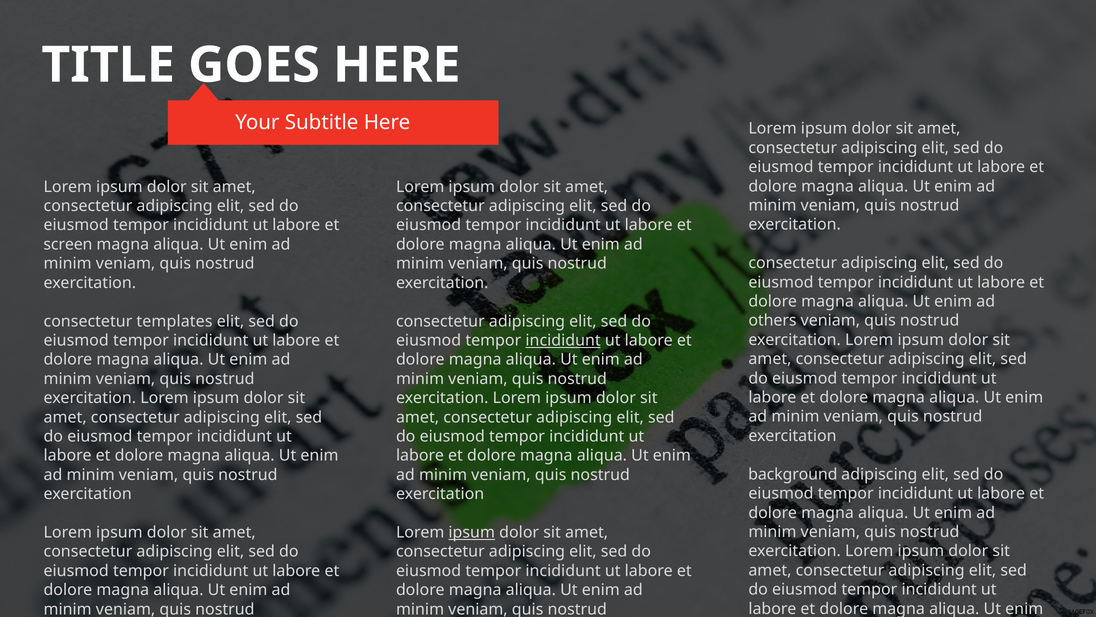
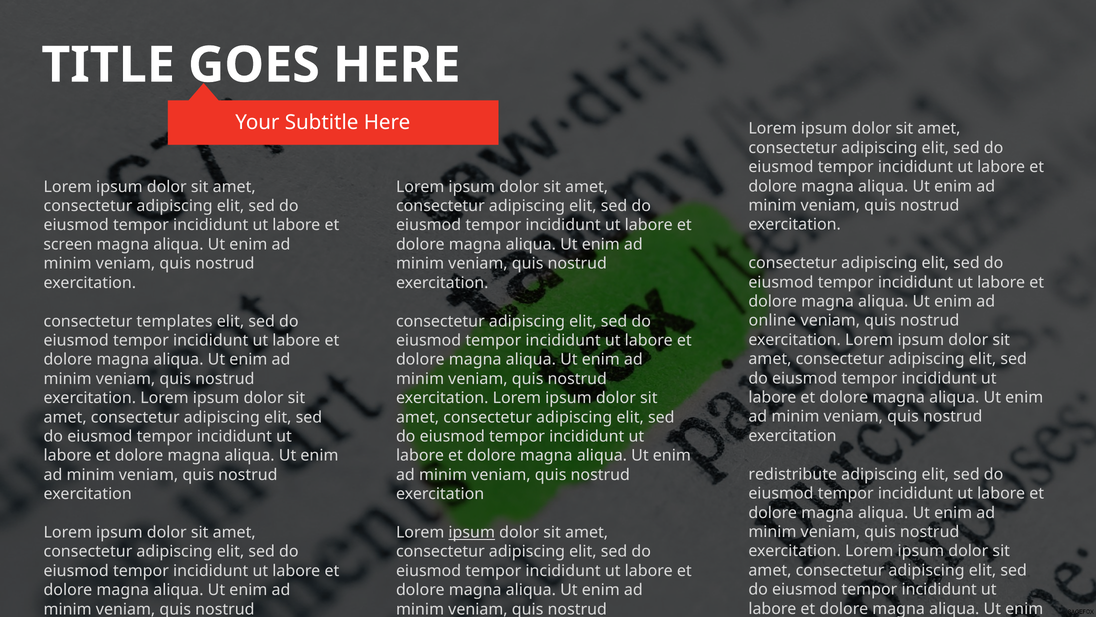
others: others -> online
incididunt at (563, 340) underline: present -> none
background: background -> redistribute
